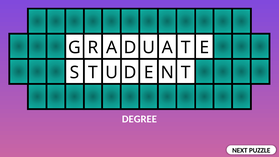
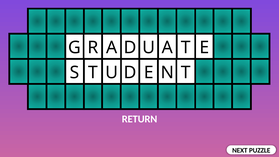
DEGREE: DEGREE -> RETURN
